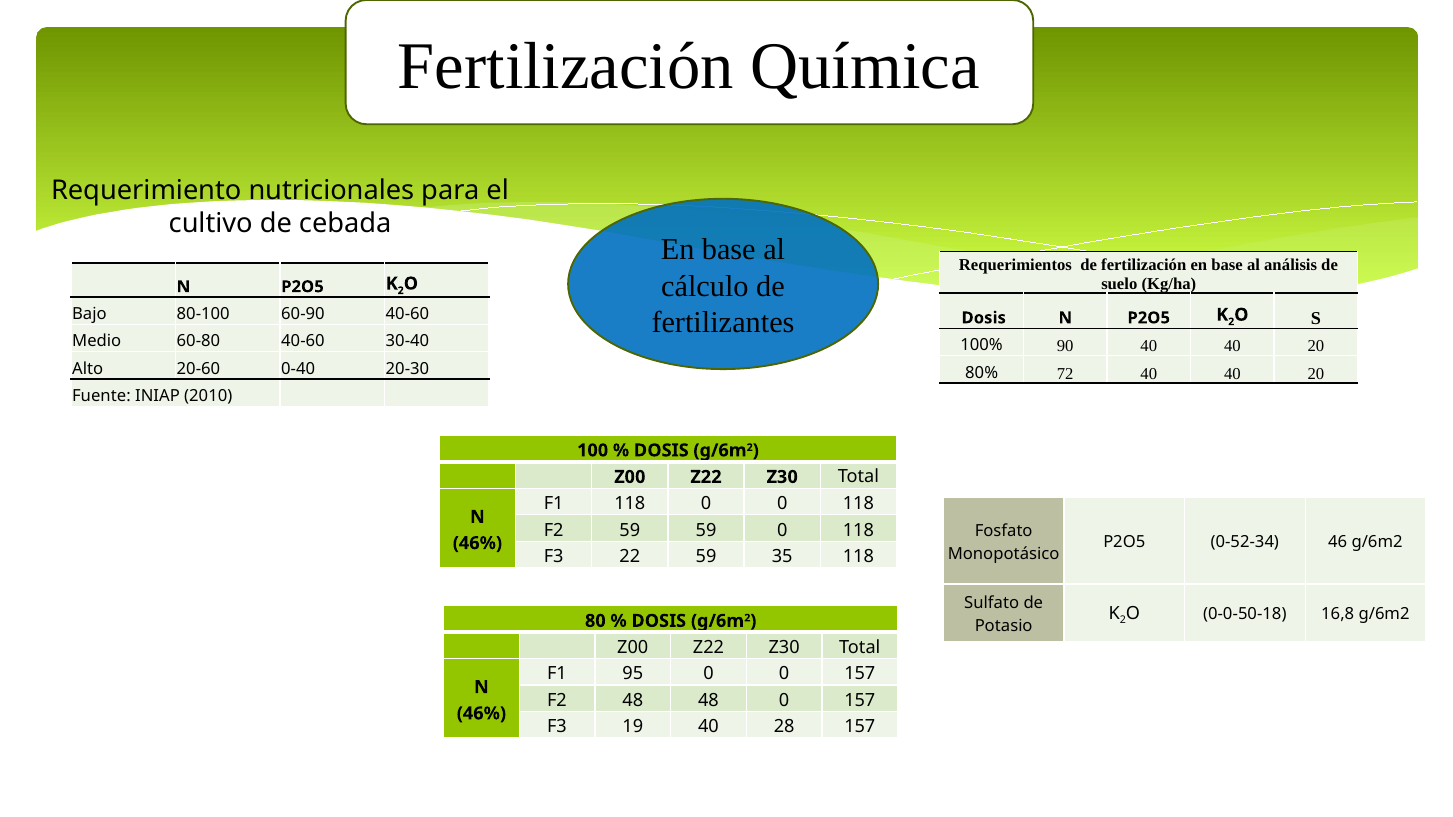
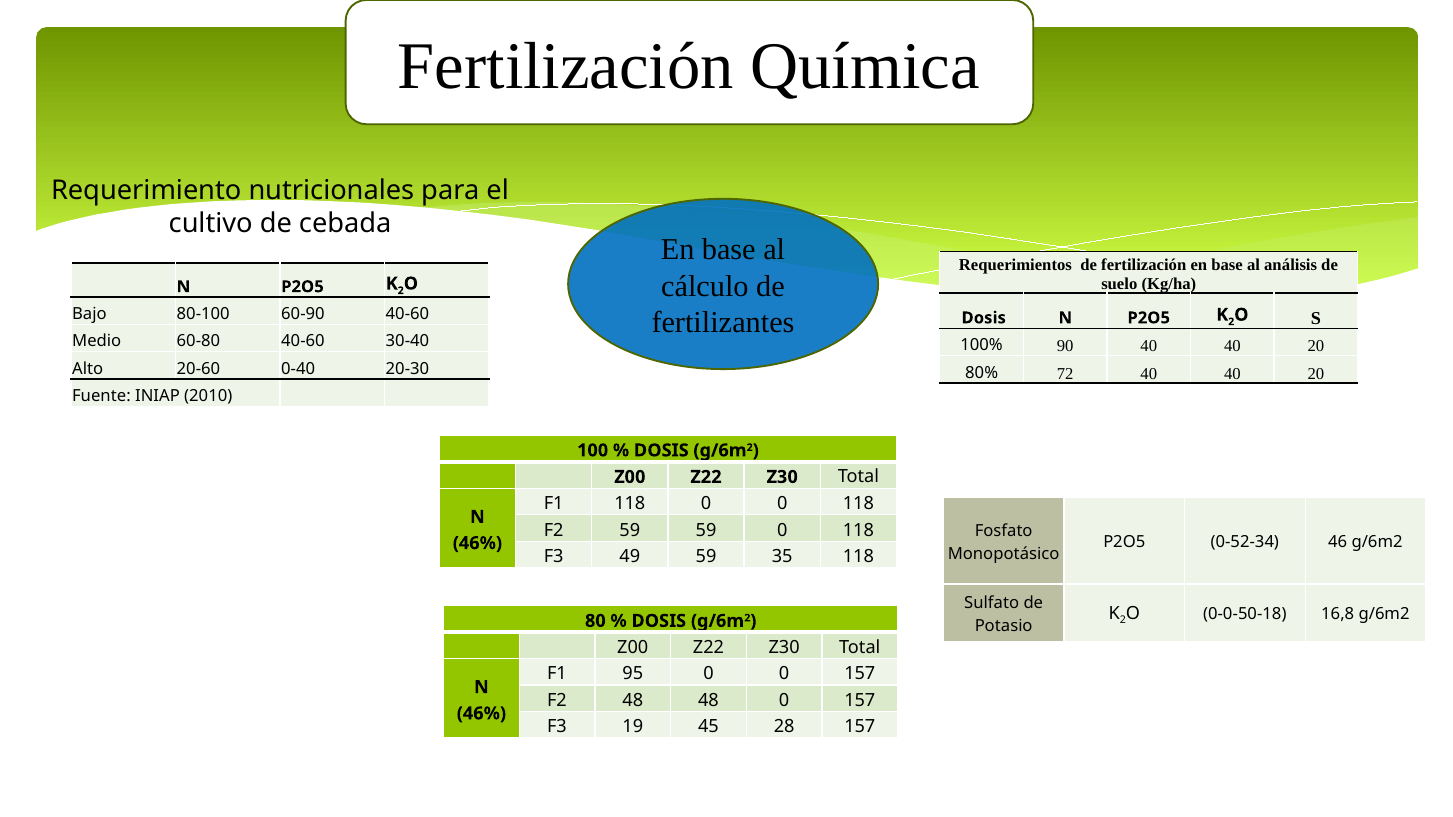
22: 22 -> 49
19 40: 40 -> 45
